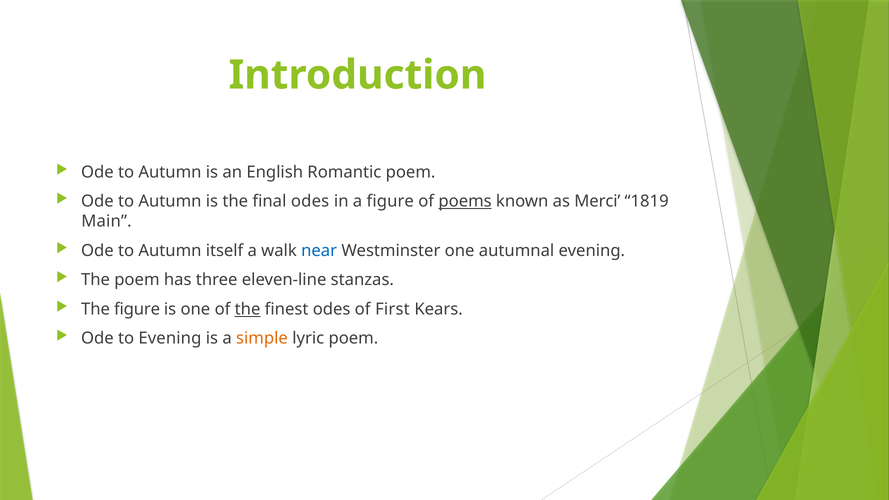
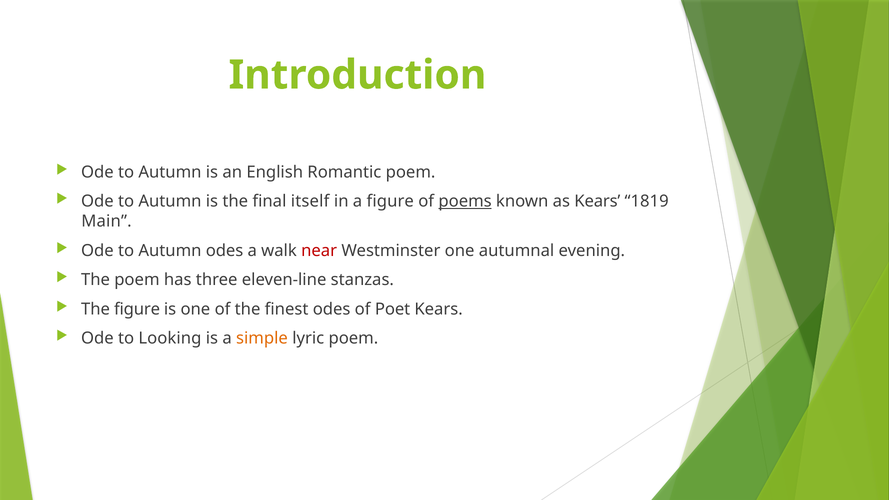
final odes: odes -> itself
as Merci: Merci -> Kears
Autumn itself: itself -> odes
near colour: blue -> red
the at (248, 309) underline: present -> none
First: First -> Poet
to Evening: Evening -> Looking
